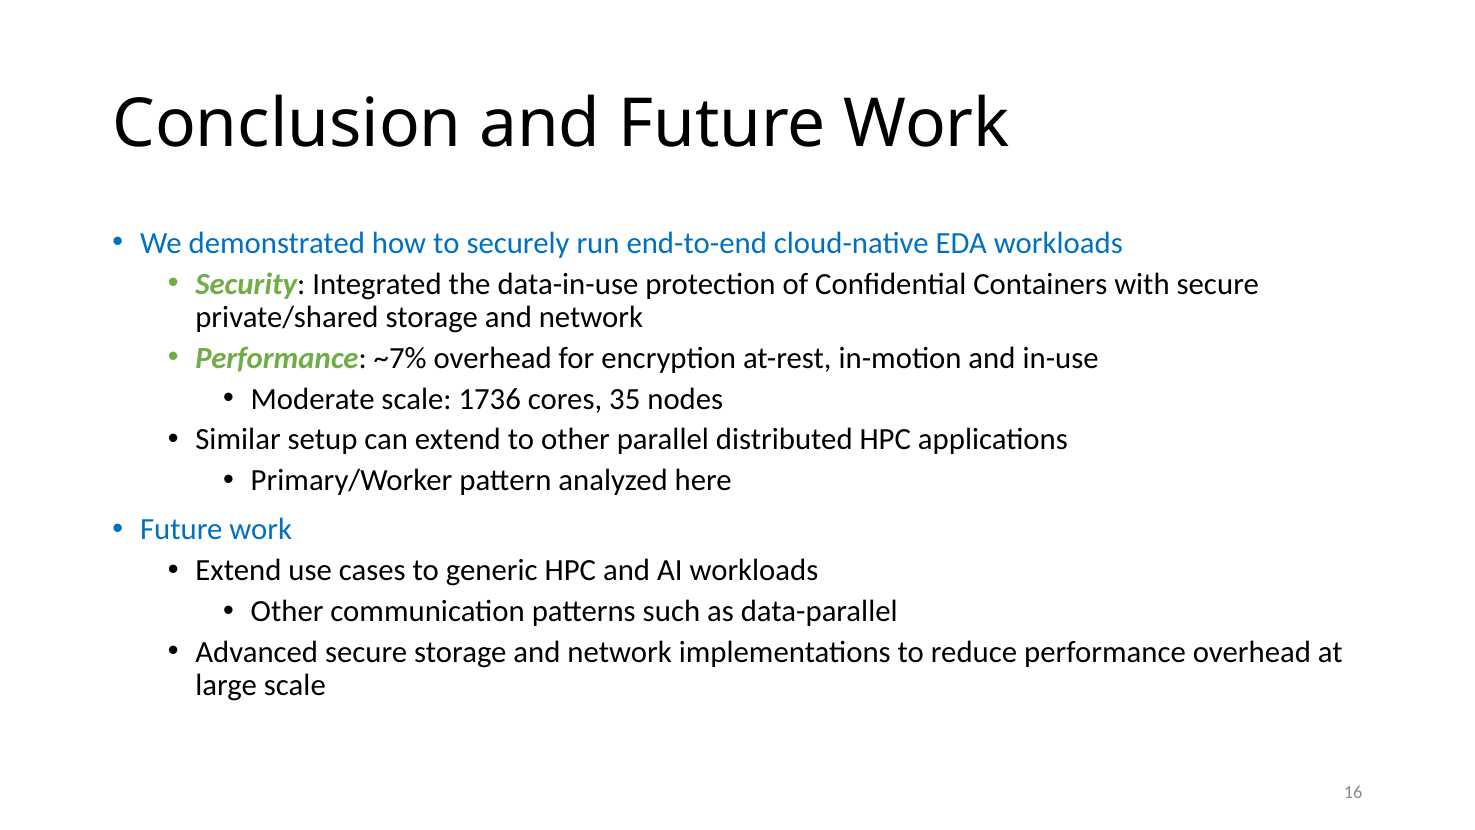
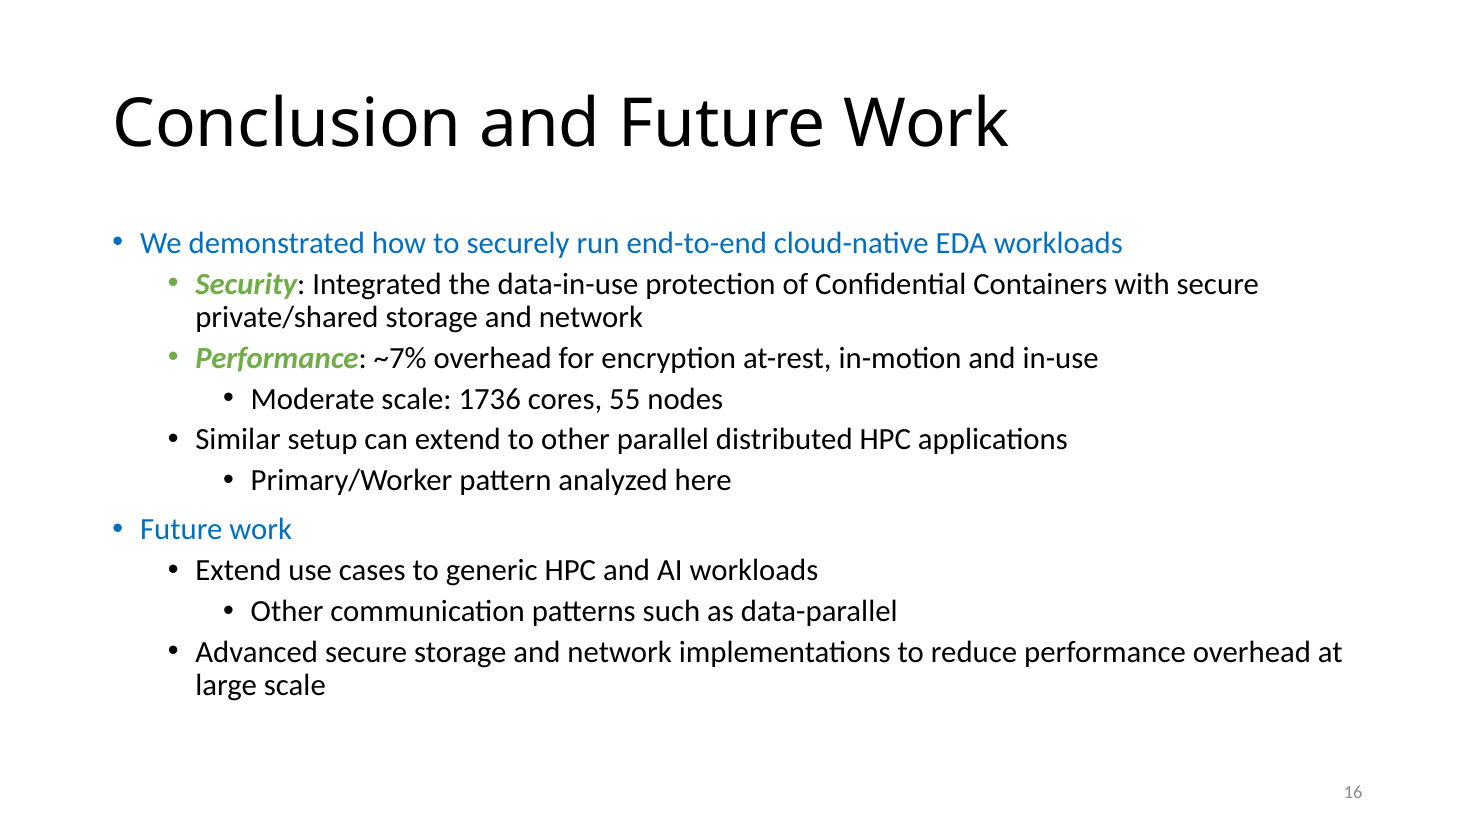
35: 35 -> 55
